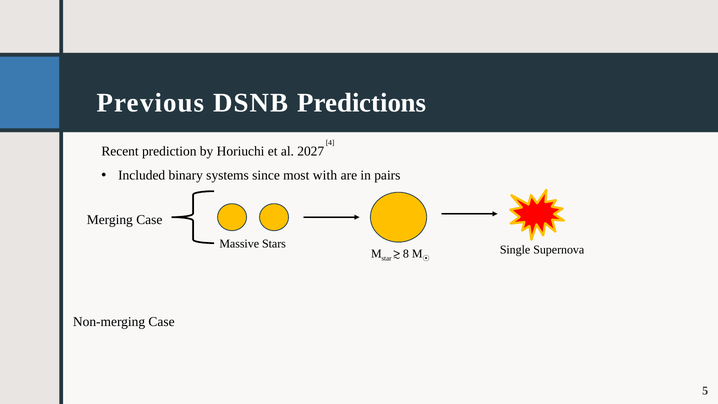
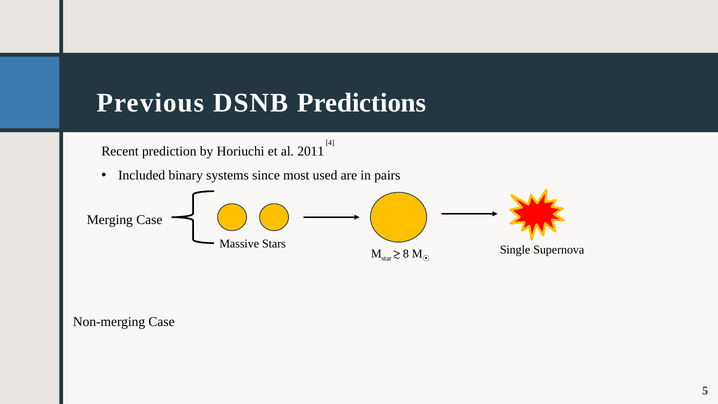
2027: 2027 -> 2011
with: with -> used
